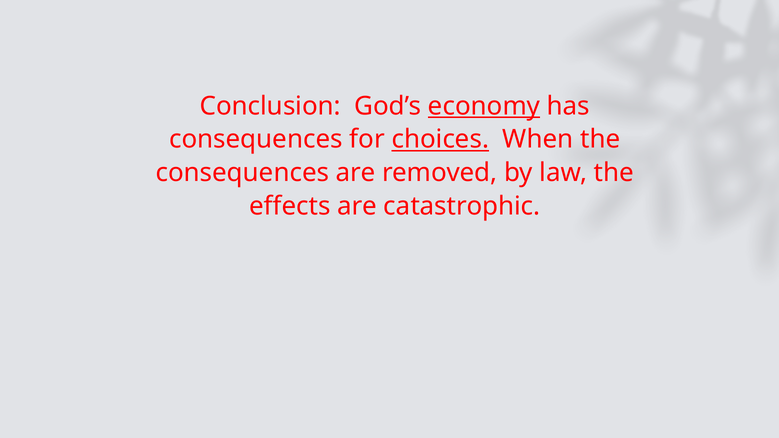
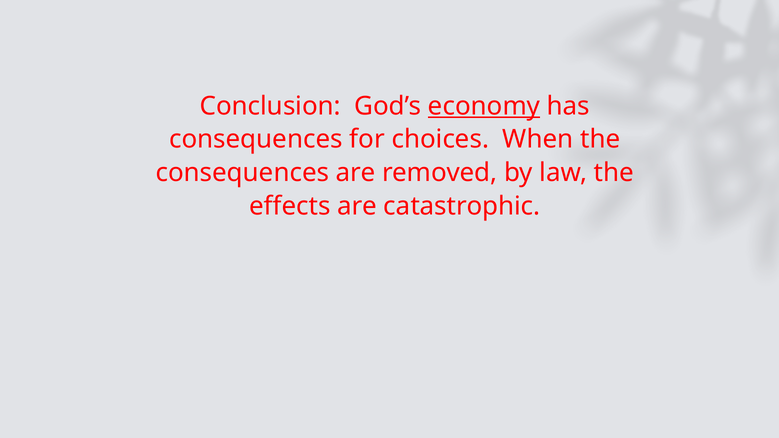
choices underline: present -> none
